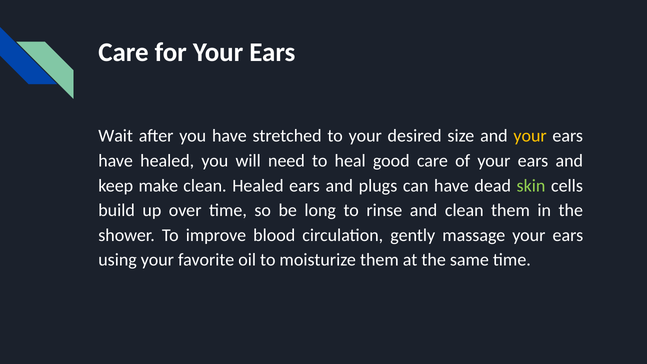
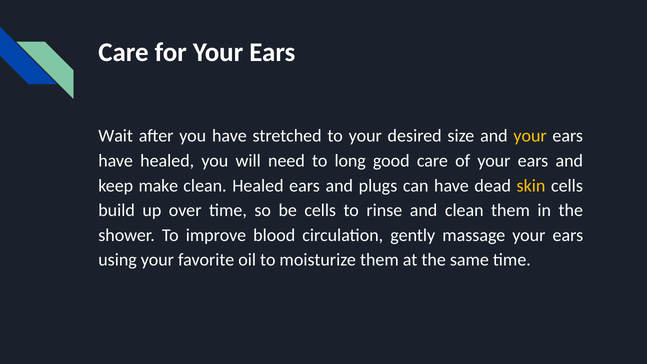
heal: heal -> long
skin colour: light green -> yellow
be long: long -> cells
